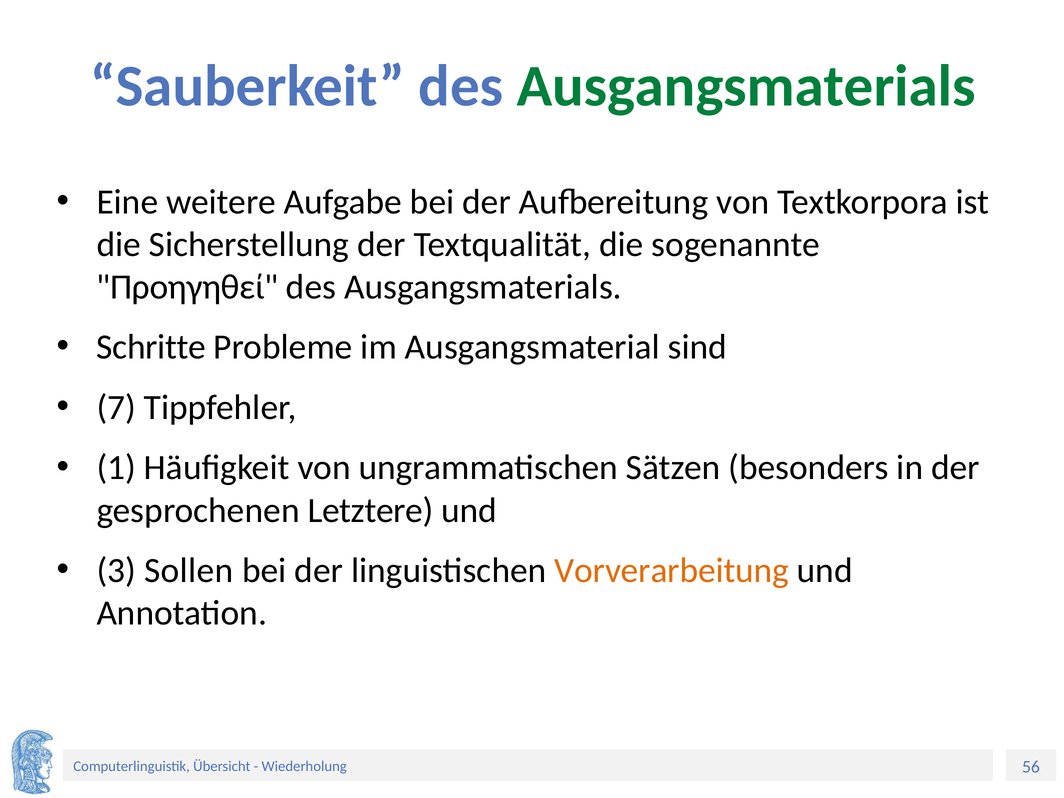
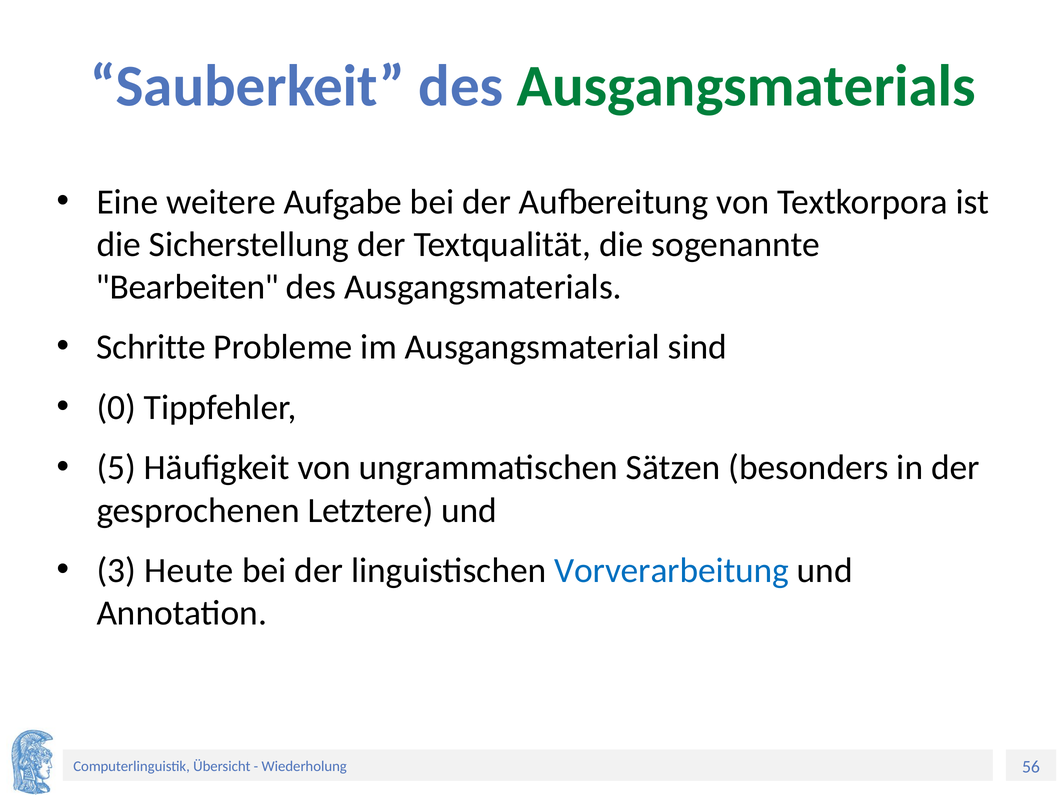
Προηγηθεί: Προηγηθεί -> Bearbeiten
7: 7 -> 0
1: 1 -> 5
Sollen: Sollen -> Heute
Vorverarbeitung colour: orange -> blue
